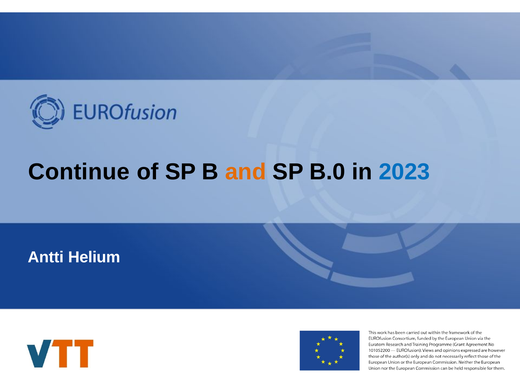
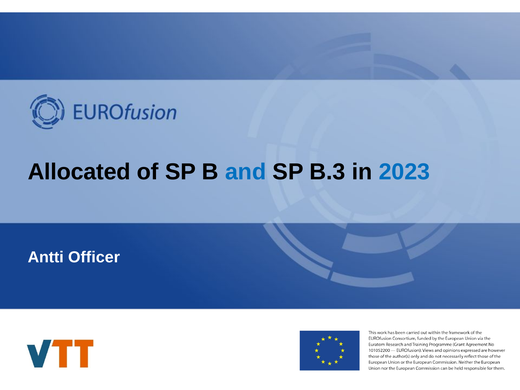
Continue: Continue -> Allocated
and colour: orange -> blue
B.0: B.0 -> B.3
Helium: Helium -> Officer
